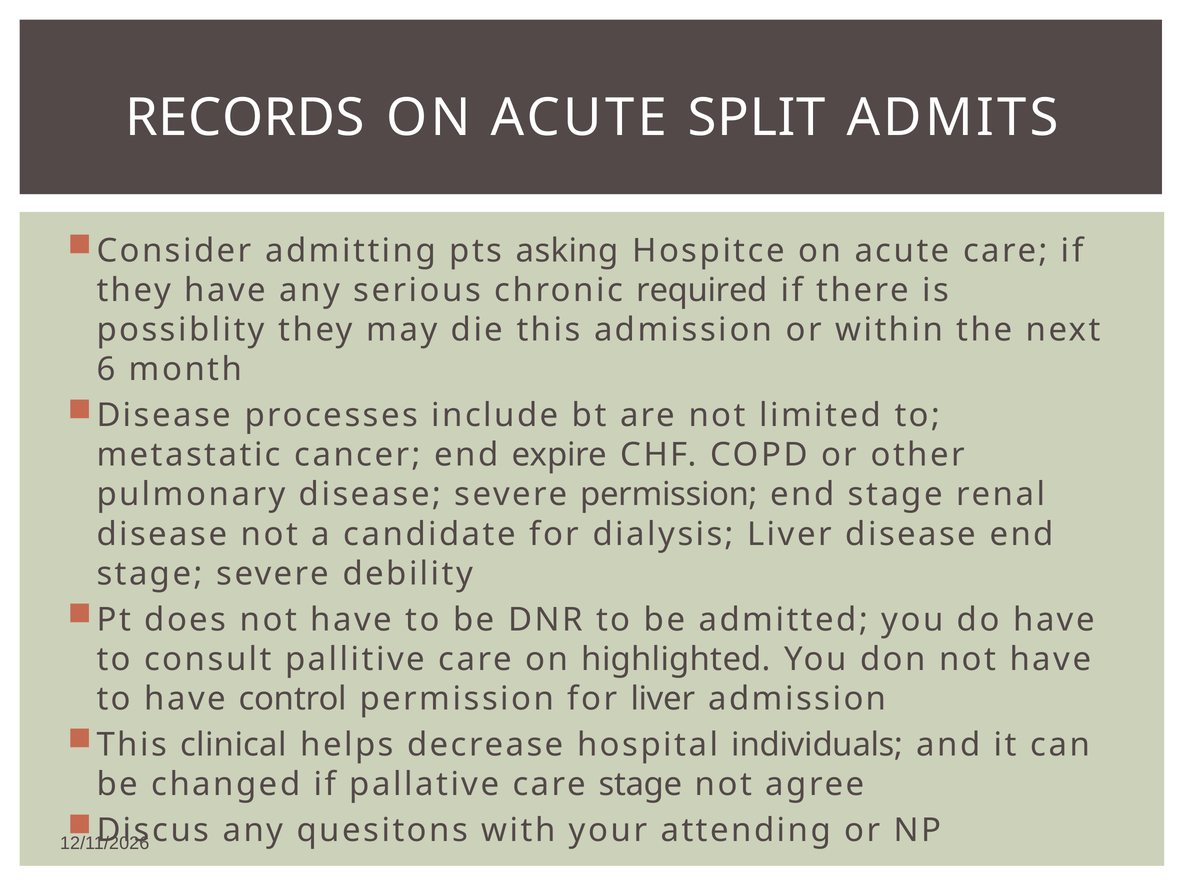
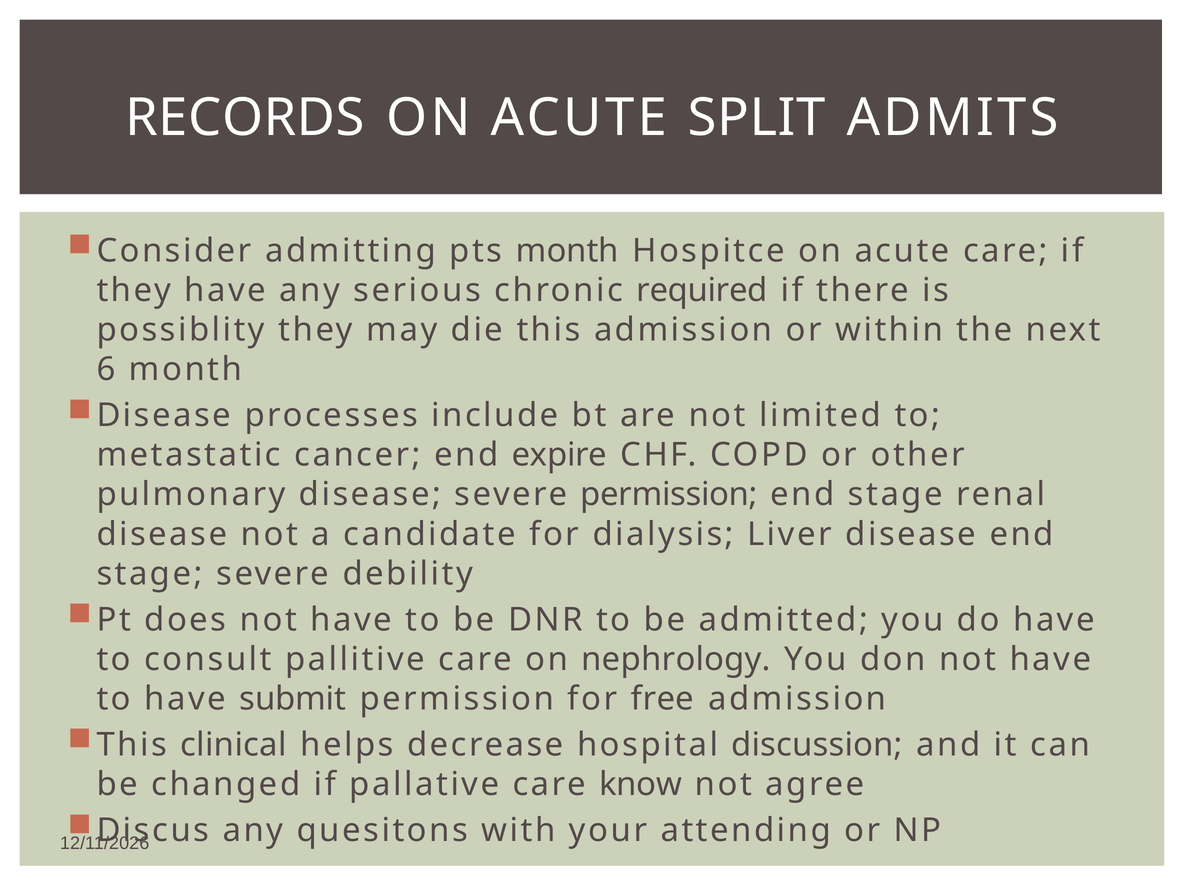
pts asking: asking -> month
highlighted: highlighted -> nephrology
control: control -> submit
for liver: liver -> free
individuals: individuals -> discussion
care stage: stage -> know
